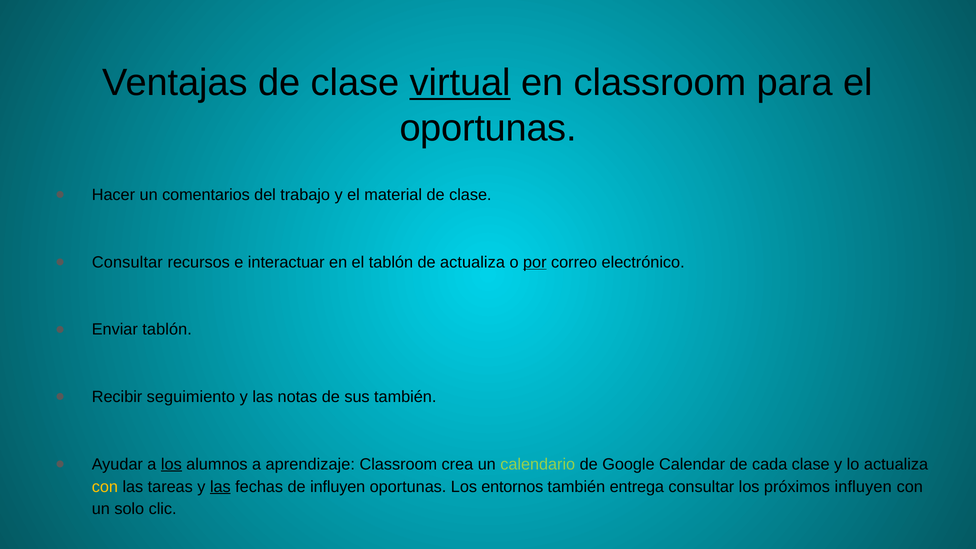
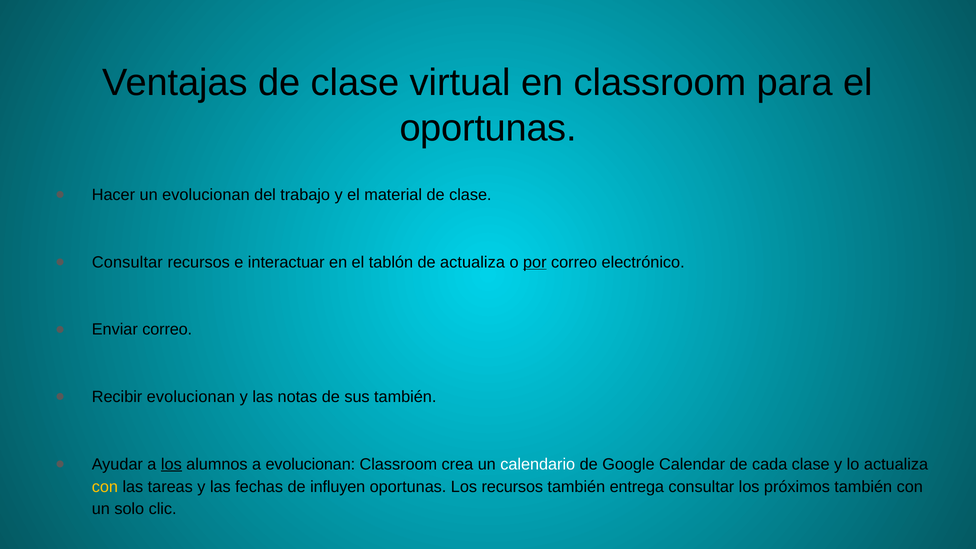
virtual underline: present -> none
un comentarios: comentarios -> evolucionan
Enviar tablón: tablón -> correo
Recibir seguimiento: seguimiento -> evolucionan
a aprendizaje: aprendizaje -> evolucionan
calendario colour: light green -> white
las at (220, 487) underline: present -> none
Los entornos: entornos -> recursos
próximos influyen: influyen -> también
